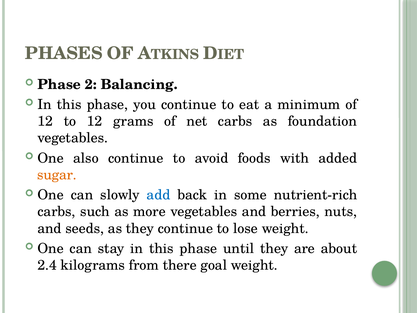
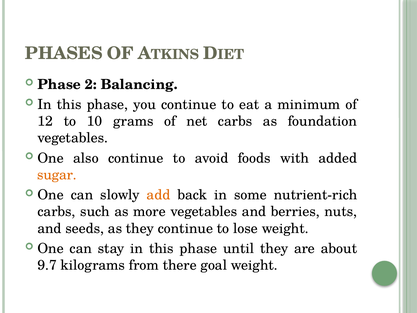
to 12: 12 -> 10
add colour: blue -> orange
2.4: 2.4 -> 9.7
